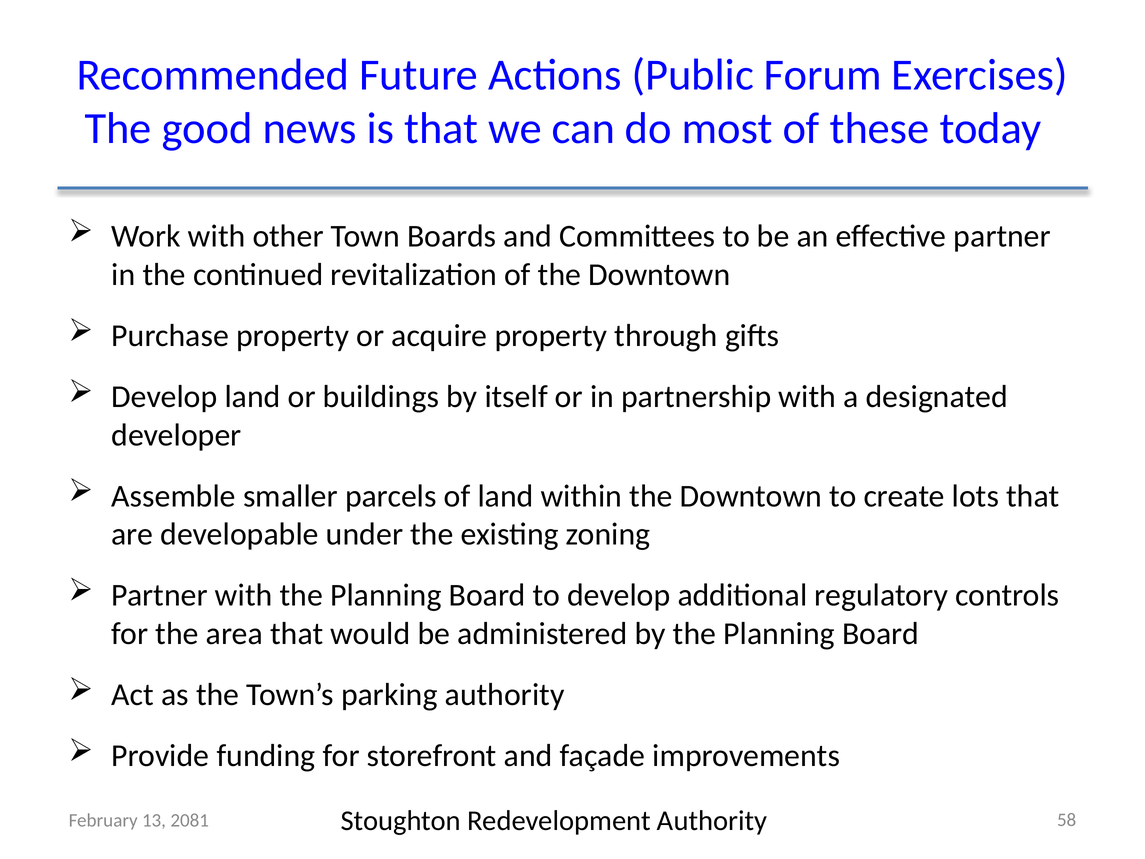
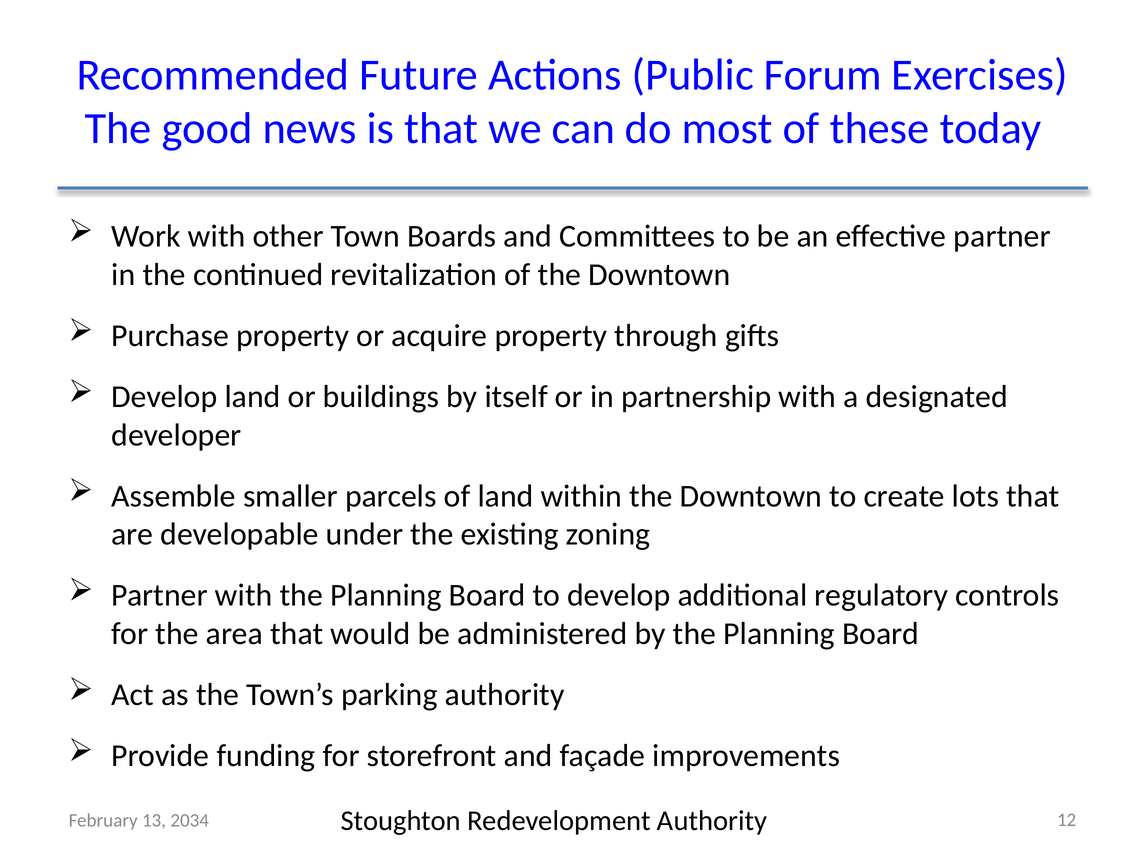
58: 58 -> 12
2081: 2081 -> 2034
